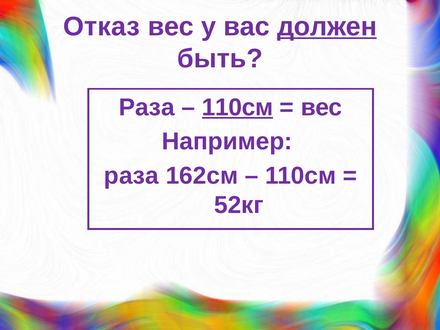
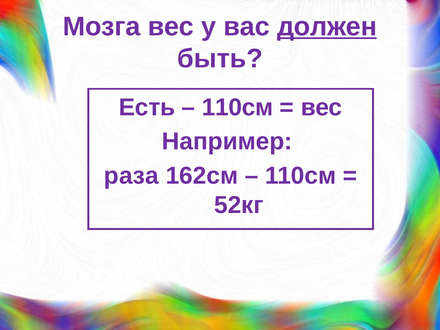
Отказ: Отказ -> Мозга
Раза at (147, 107): Раза -> Есть
110см at (238, 107) underline: present -> none
